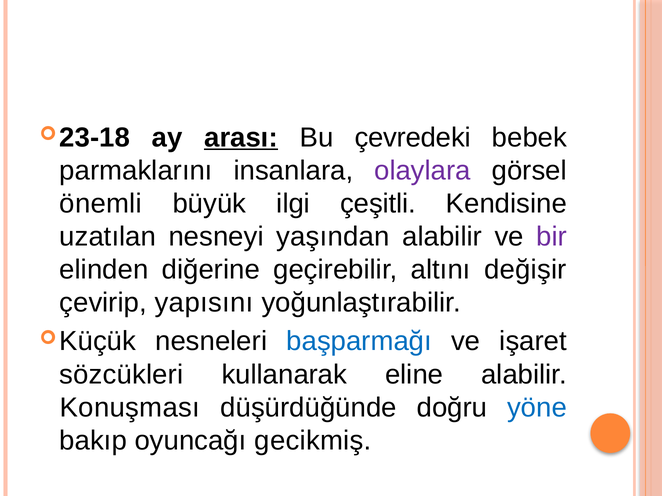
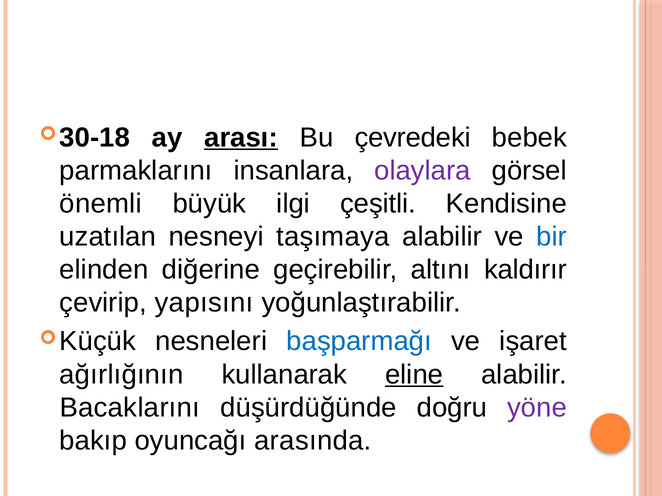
23-18: 23-18 -> 30-18
yaşından: yaşından -> taşımaya
bir colour: purple -> blue
değişir: değişir -> kaldırır
sözcükleri: sözcükleri -> ağırlığının
eline underline: none -> present
Konuşması: Konuşması -> Bacaklarını
yöne colour: blue -> purple
gecikmiş: gecikmiş -> arasında
